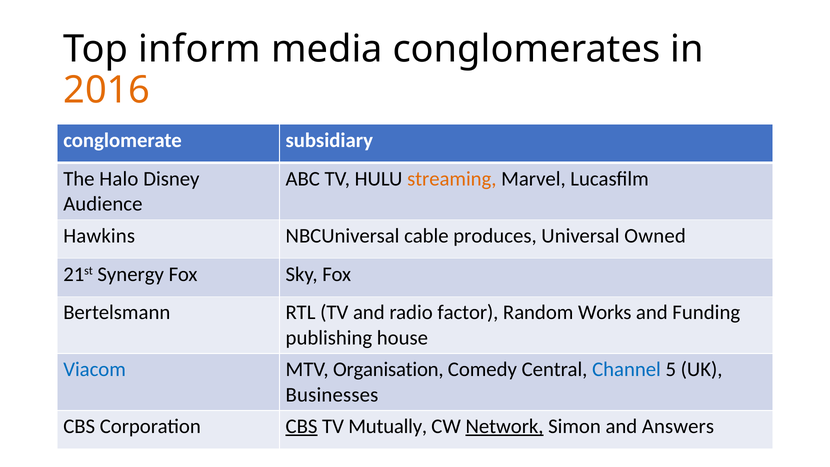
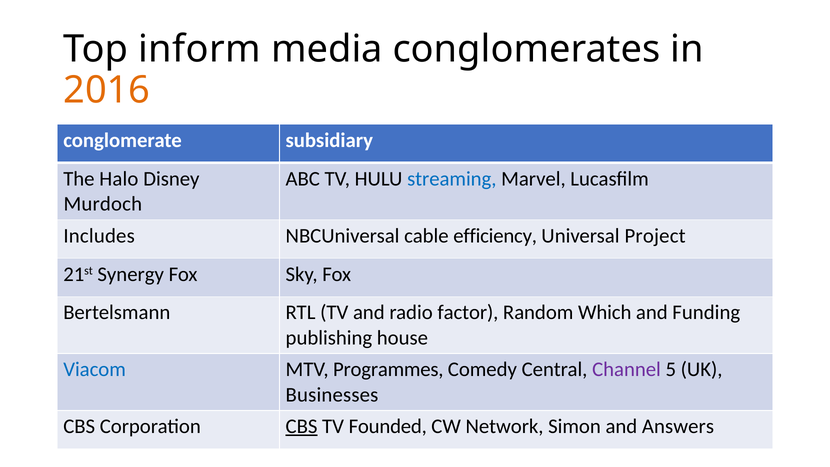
streaming colour: orange -> blue
Audience: Audience -> Murdoch
Hawkins: Hawkins -> Includes
produces: produces -> efficiency
Owned: Owned -> Project
Works: Works -> Which
Organisation: Organisation -> Programmes
Channel colour: blue -> purple
Mutually: Mutually -> Founded
Network underline: present -> none
